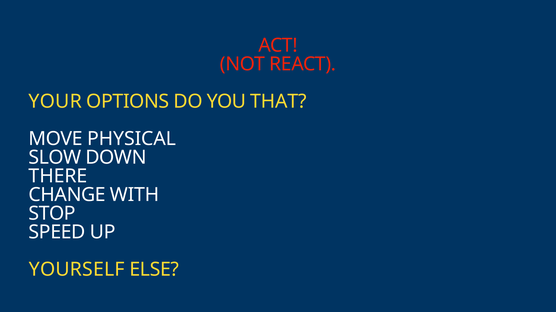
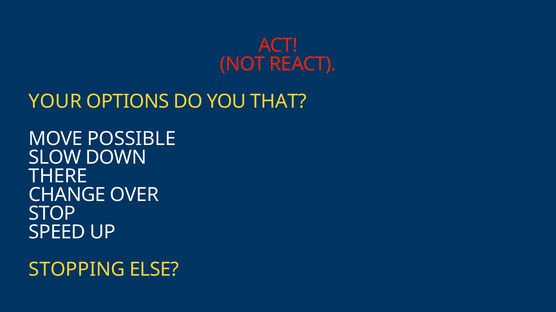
PHYSICAL: PHYSICAL -> POSSIBLE
WITH: WITH -> OVER
YOURSELF: YOURSELF -> STOPPING
